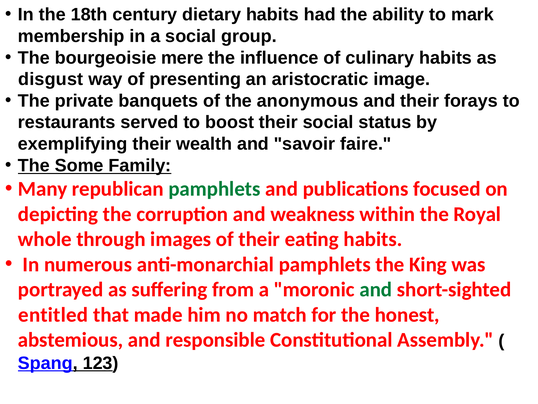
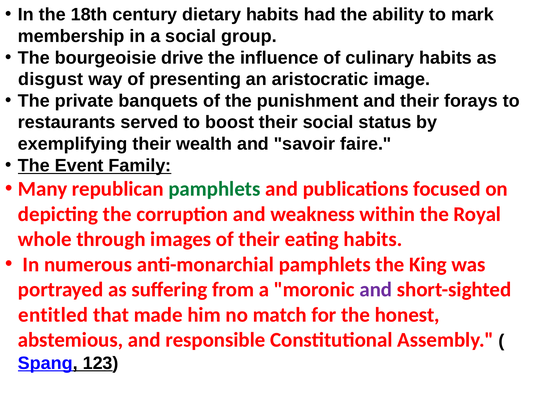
mere: mere -> drive
anonymous: anonymous -> punishment
Some: Some -> Event
and at (376, 289) colour: green -> purple
